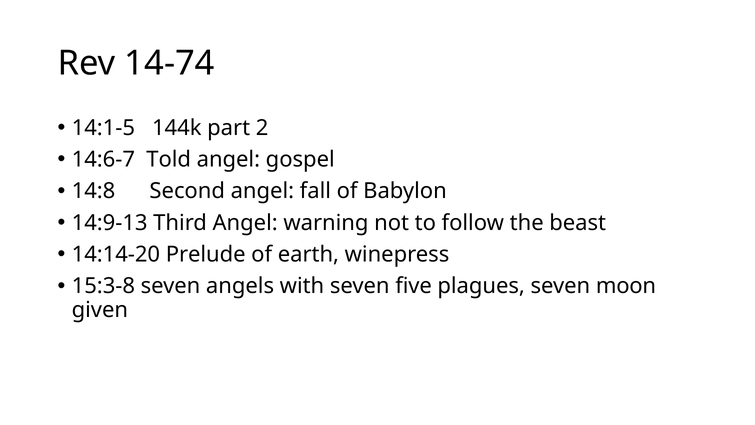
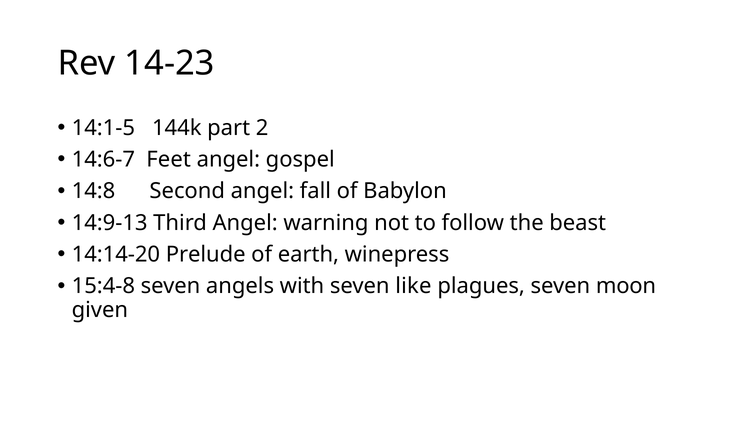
14-74: 14-74 -> 14-23
Told: Told -> Feet
15:3-8: 15:3-8 -> 15:4-8
five: five -> like
